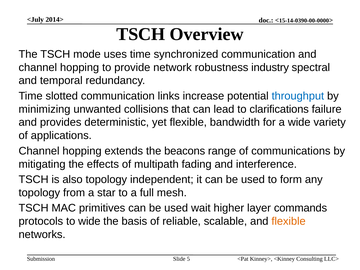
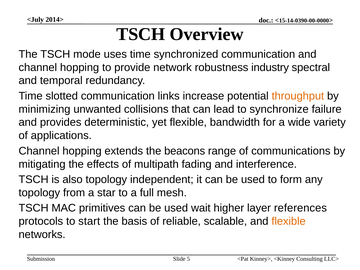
throughput colour: blue -> orange
clarifications: clarifications -> synchronize
commands: commands -> references
to wide: wide -> start
